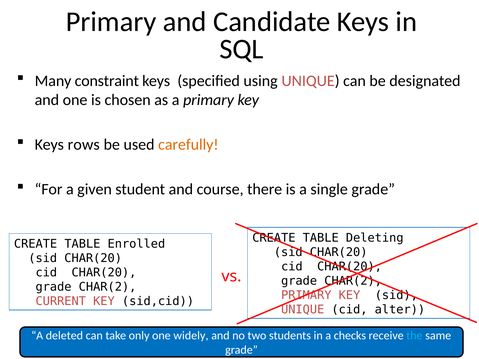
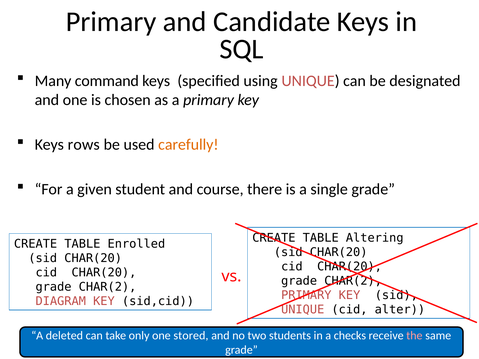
constraint: constraint -> command
Deleting: Deleting -> Altering
CURRENT: CURRENT -> DIAGRAM
widely: widely -> stored
the colour: light blue -> pink
